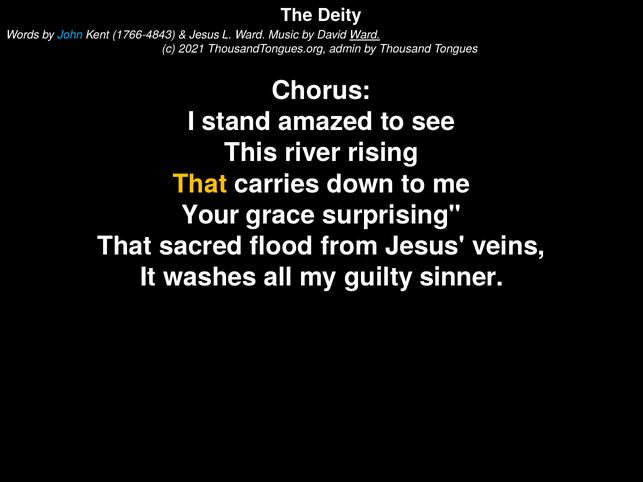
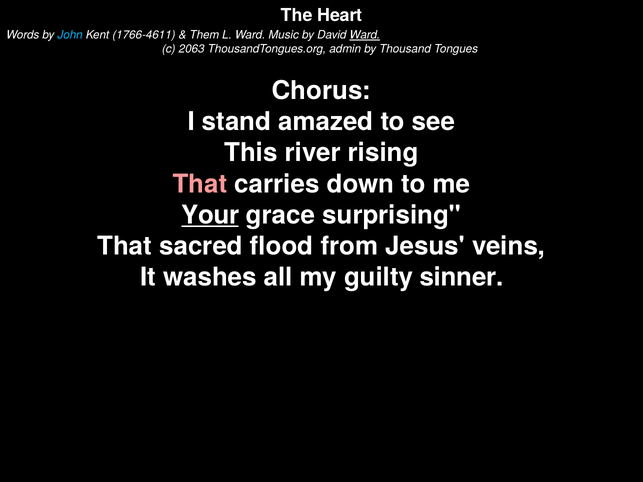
Deity: Deity -> Heart
1766-4843: 1766-4843 -> 1766-4611
Jesus at (204, 35): Jesus -> Them
2021: 2021 -> 2063
That at (200, 184) colour: yellow -> pink
Your underline: none -> present
